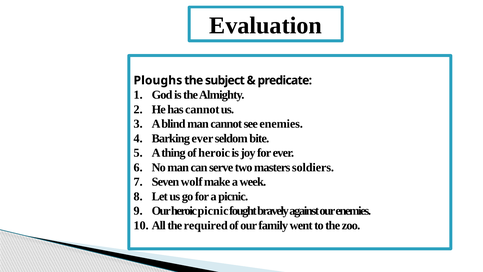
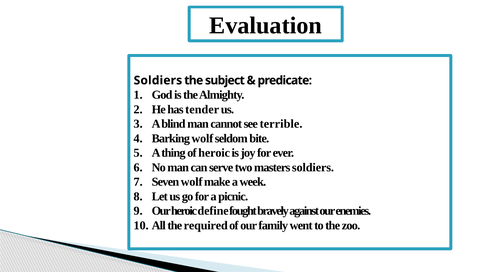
Ploughs at (158, 80): Ploughs -> Soldiers
has cannot: cannot -> tender
see enemies: enemies -> terrible
Barking ever: ever -> wolf
heroic picnic: picnic -> define
